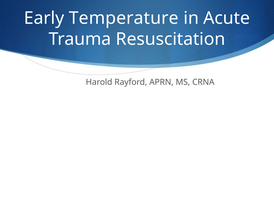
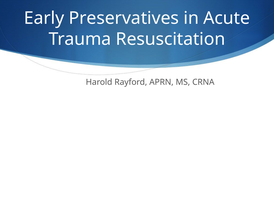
Temperature: Temperature -> Preservatives
